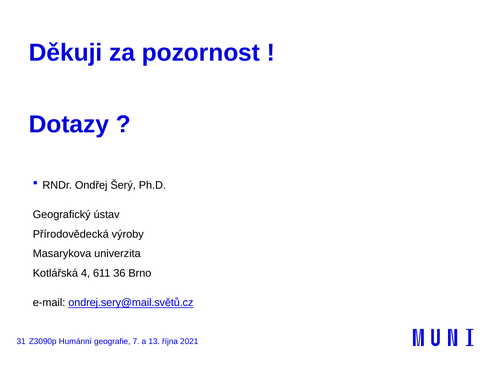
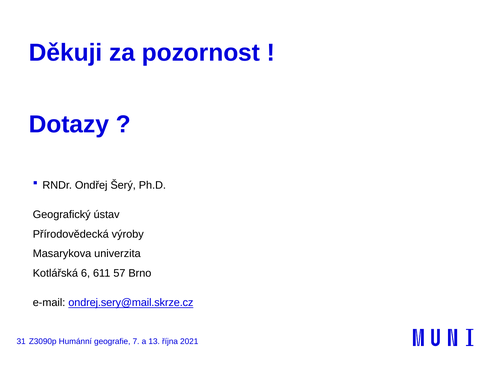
4: 4 -> 6
36: 36 -> 57
ondrej.sery@mail.světů.cz: ondrej.sery@mail.světů.cz -> ondrej.sery@mail.skrze.cz
